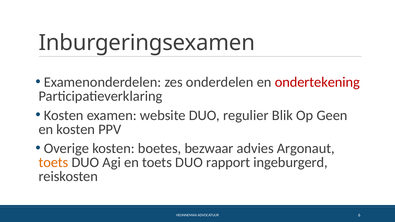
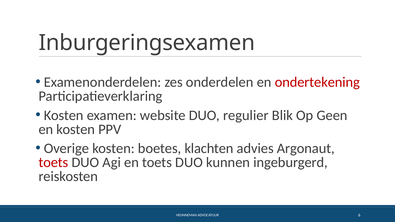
bezwaar: bezwaar -> klachten
toets at (53, 163) colour: orange -> red
rapport: rapport -> kunnen
